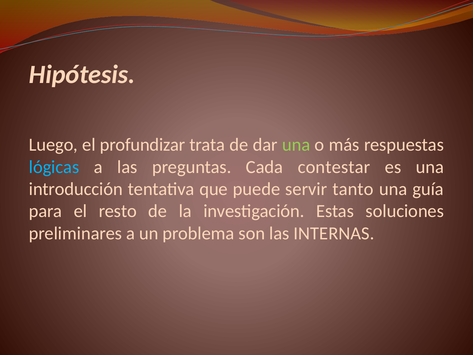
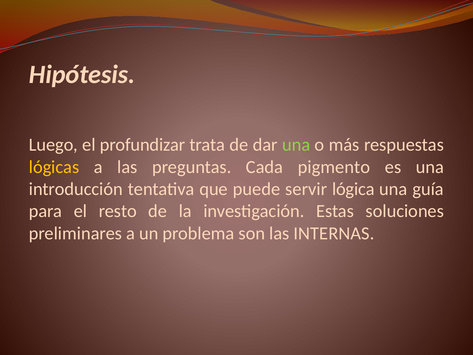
lógicas colour: light blue -> yellow
contestar: contestar -> pigmento
tanto: tanto -> lógica
